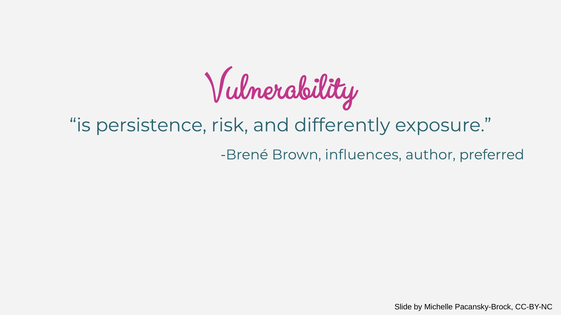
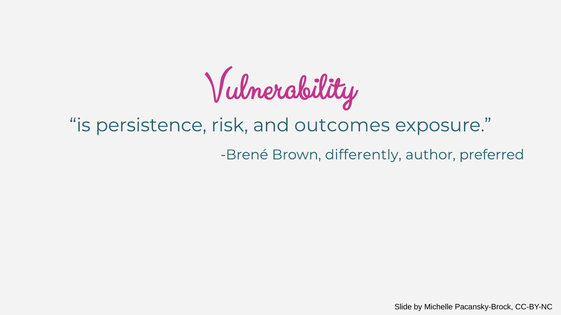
differently: differently -> outcomes
influences: influences -> differently
